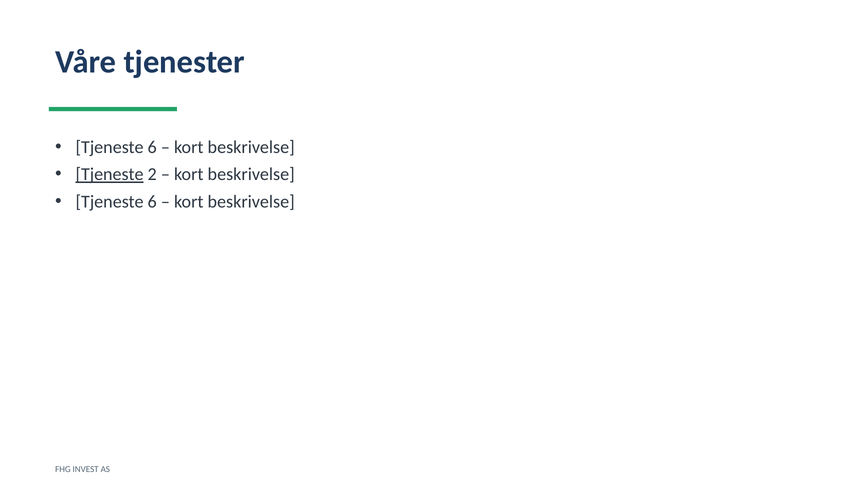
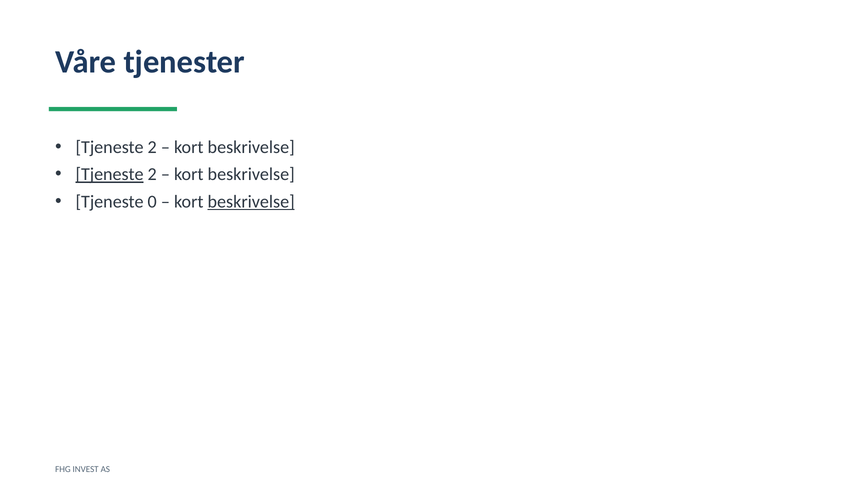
6 at (152, 147): 6 -> 2
6 at (152, 201): 6 -> 0
beskrivelse at (251, 201) underline: none -> present
